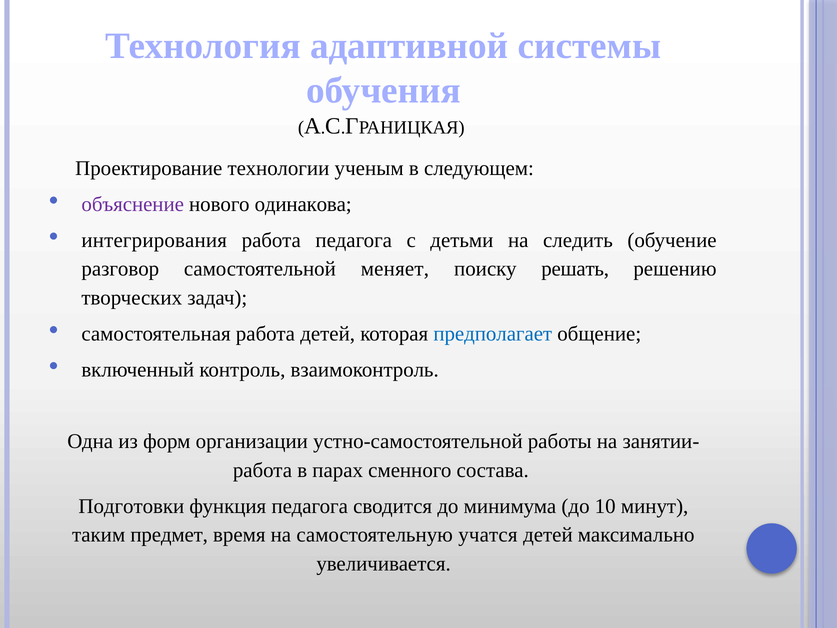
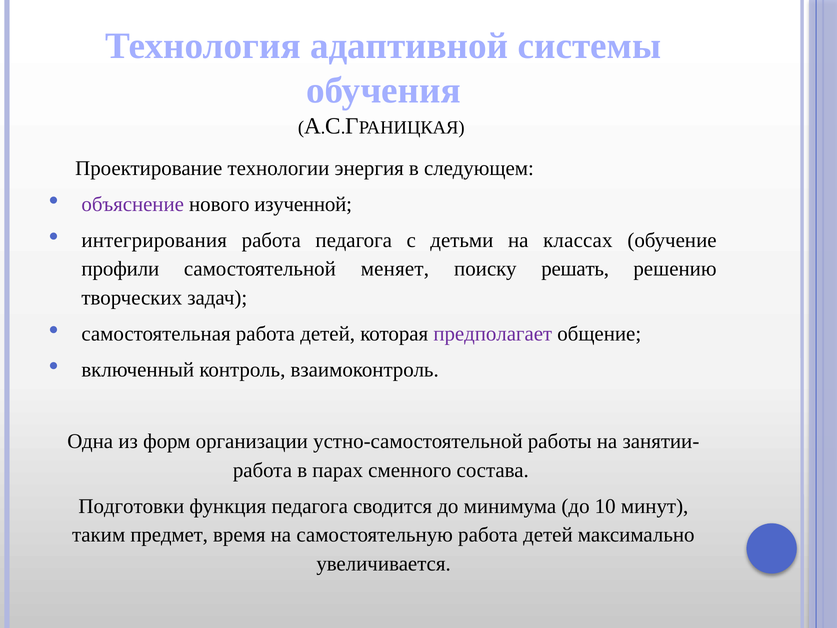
ученым: ученым -> энергия
одинакова: одинакова -> изученной
следить: следить -> классах
разговор: разговор -> профили
предполагает colour: blue -> purple
самостоятельную учатся: учатся -> работа
